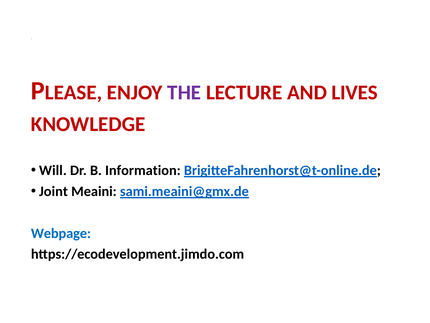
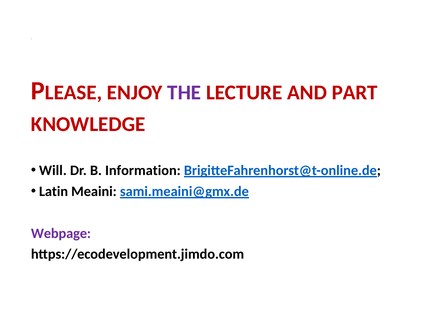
LIVES: LIVES -> PART
Joint: Joint -> Latin
Webpage colour: blue -> purple
